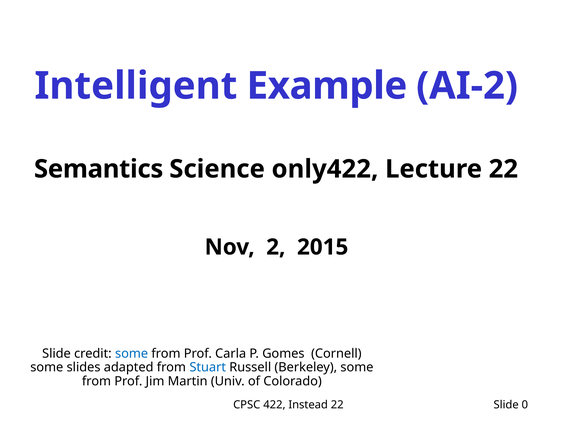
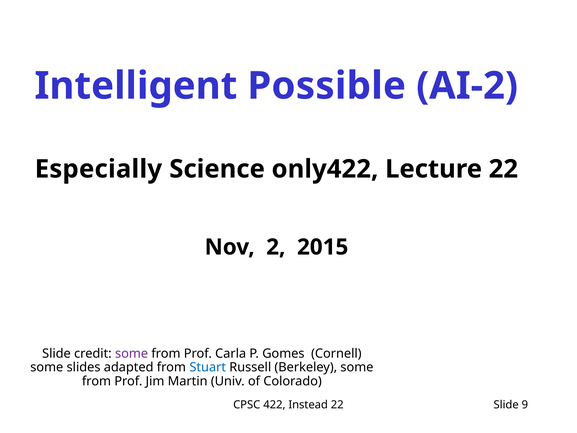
Example: Example -> Possible
Semantics: Semantics -> Especially
some at (132, 353) colour: blue -> purple
0: 0 -> 9
